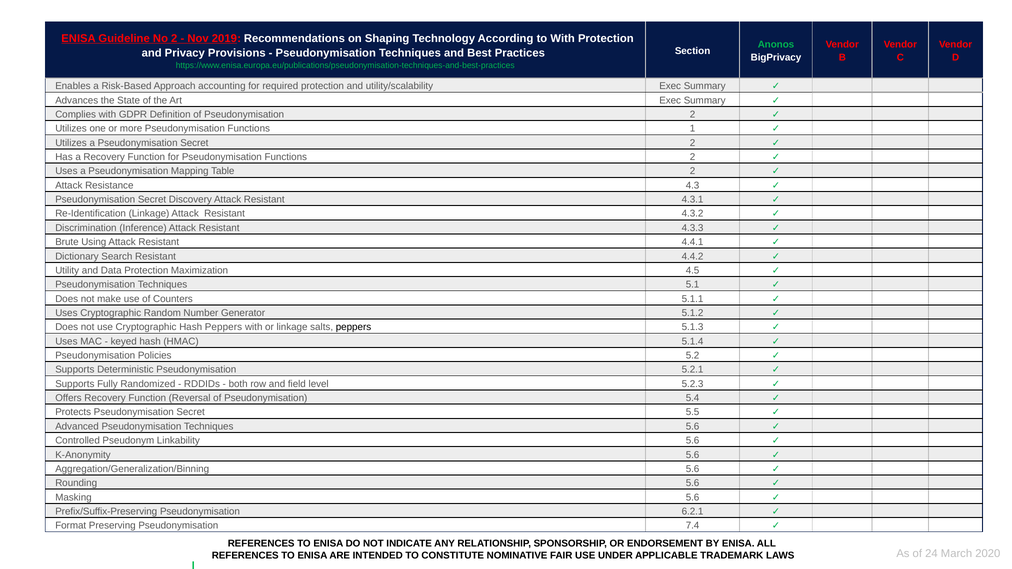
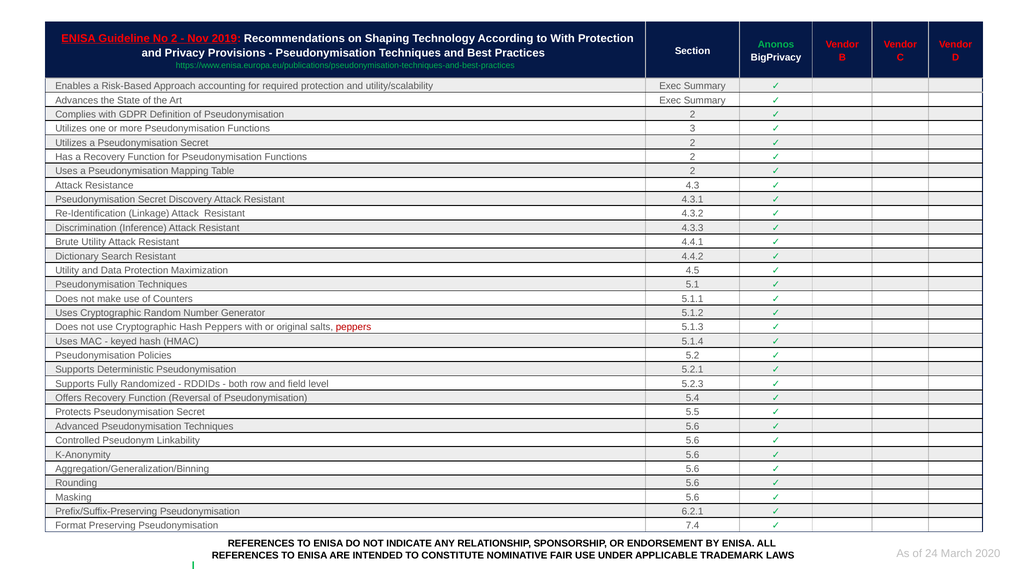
1: 1 -> 3
Brute Using: Using -> Utility
or linkage: linkage -> original
peppers at (353, 327) colour: black -> red
